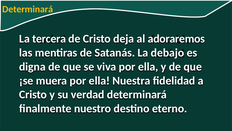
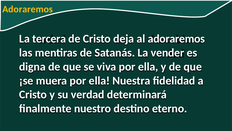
Determinará at (28, 9): Determinará -> Adoraremos
debajo: debajo -> vender
